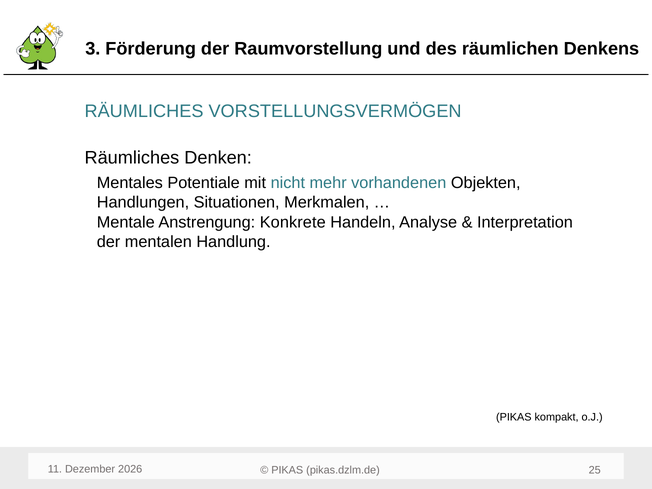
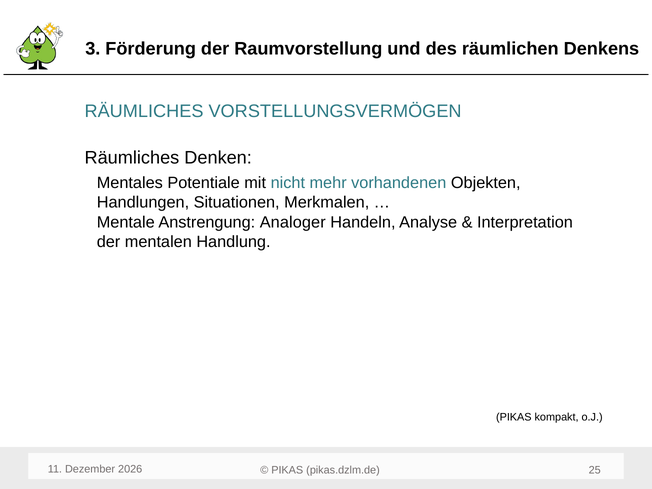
Konkrete: Konkrete -> Analoger
